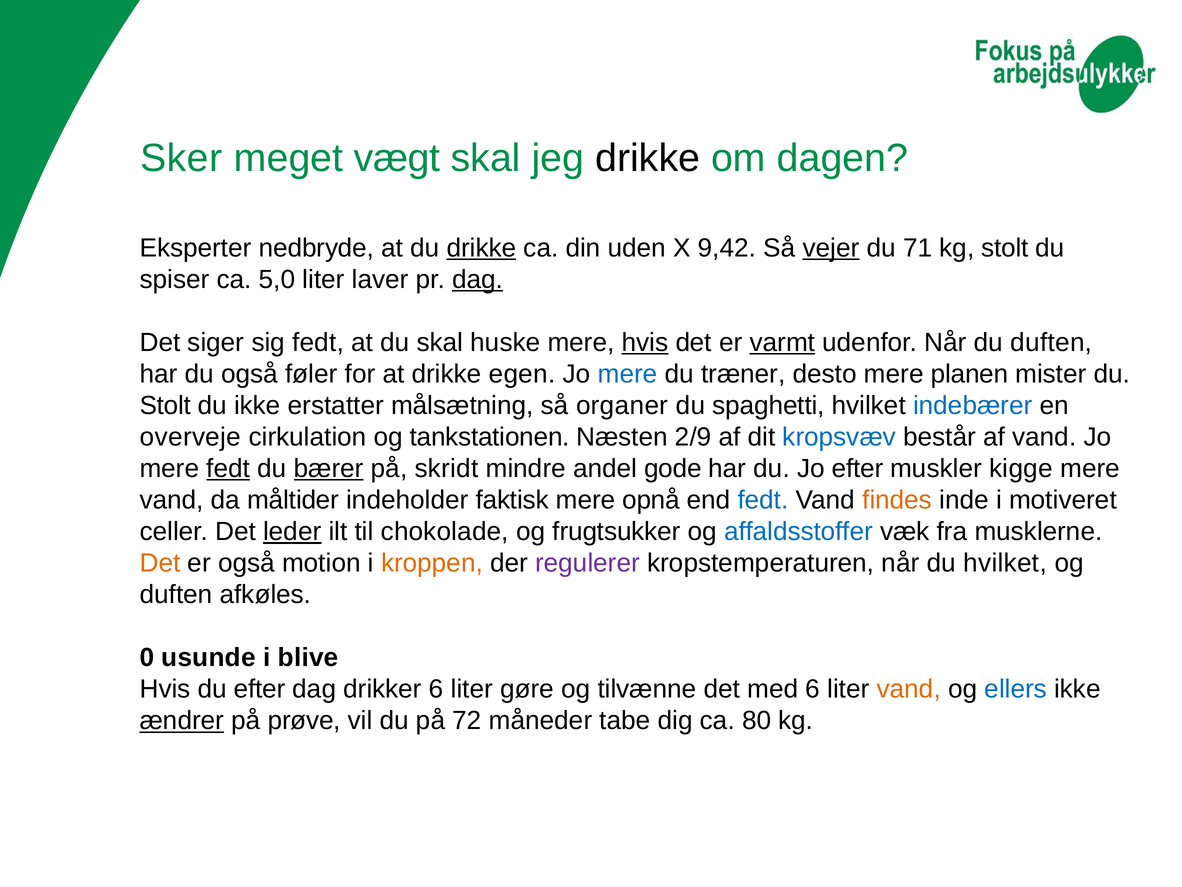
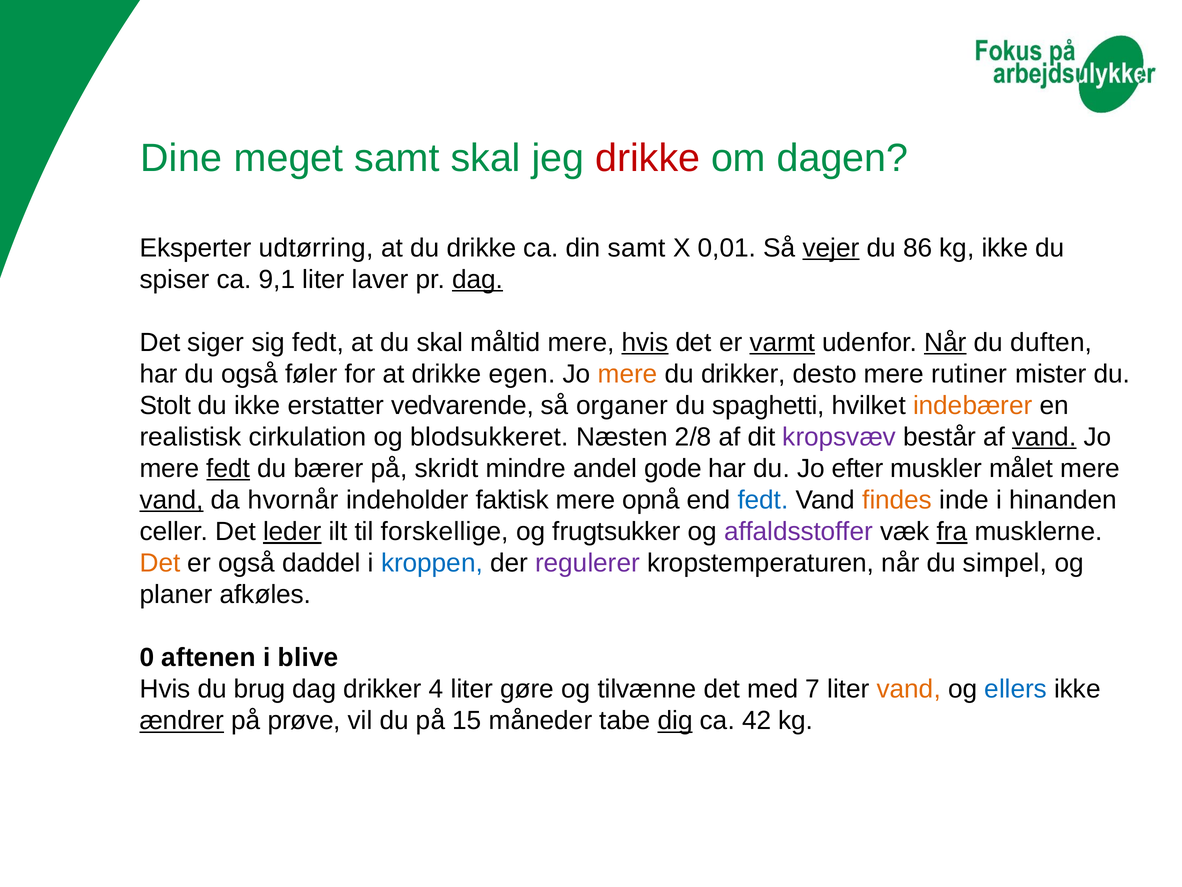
Sker: Sker -> Dine
meget vægt: vægt -> samt
drikke at (648, 158) colour: black -> red
nedbryde: nedbryde -> udtørring
drikke at (481, 248) underline: present -> none
din uden: uden -> samt
9,42: 9,42 -> 0,01
71: 71 -> 86
kg stolt: stolt -> ikke
5,0: 5,0 -> 9,1
huske: huske -> måltid
Når at (945, 342) underline: none -> present
mere at (628, 374) colour: blue -> orange
du træner: træner -> drikker
planen: planen -> rutiner
målsætning: målsætning -> vedvarende
indebærer colour: blue -> orange
overveje: overveje -> realistisk
tankstationen: tankstationen -> blodsukkeret
2/9: 2/9 -> 2/8
kropsvæv colour: blue -> purple
vand at (1044, 437) underline: none -> present
bærer underline: present -> none
kigge: kigge -> målet
vand at (172, 500) underline: none -> present
måltider: måltider -> hvornår
motiveret: motiveret -> hinanden
chokolade: chokolade -> forskellige
affaldsstoffer colour: blue -> purple
fra underline: none -> present
motion: motion -> daddel
kroppen colour: orange -> blue
du hvilket: hvilket -> simpel
duften at (176, 594): duften -> planer
usunde: usunde -> aftenen
du efter: efter -> brug
drikker 6: 6 -> 4
med 6: 6 -> 7
72: 72 -> 15
dig underline: none -> present
80: 80 -> 42
